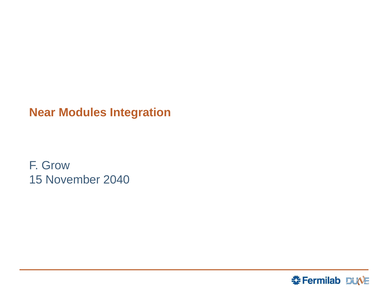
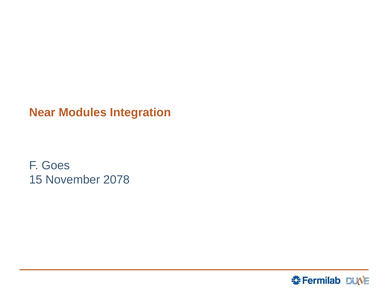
Grow: Grow -> Goes
2040: 2040 -> 2078
